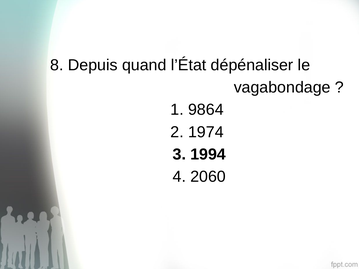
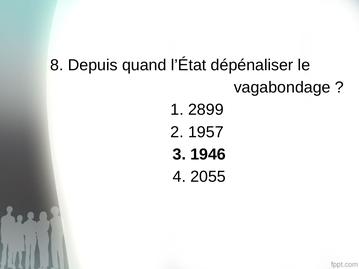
9864: 9864 -> 2899
1974: 1974 -> 1957
1994: 1994 -> 1946
2060: 2060 -> 2055
